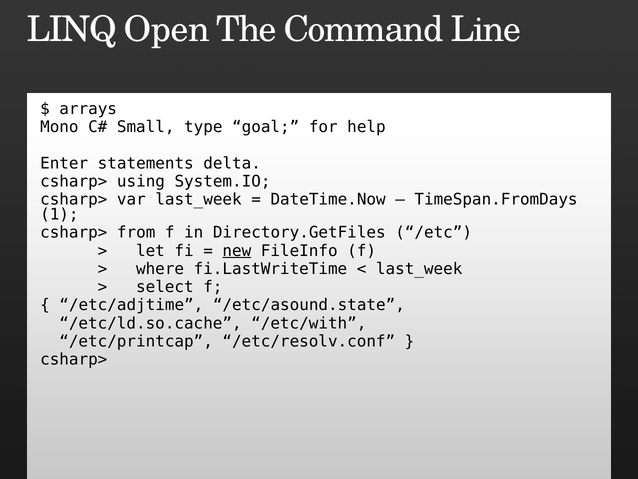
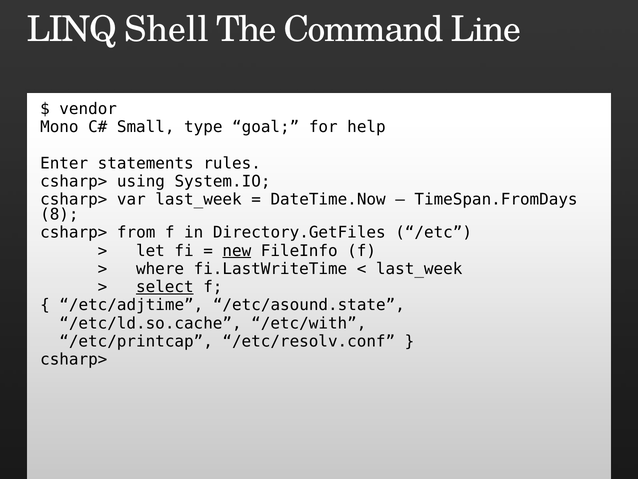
Open: Open -> Shell
arrays: arrays -> vendor
delta: delta -> rules
1: 1 -> 8
select underline: none -> present
